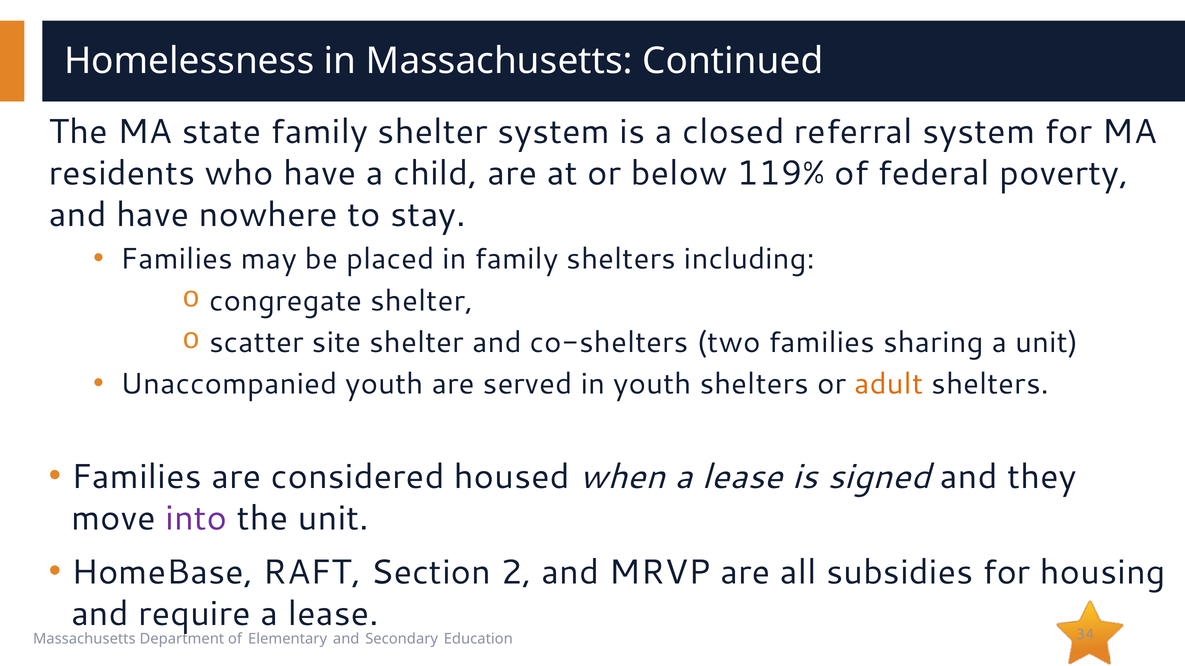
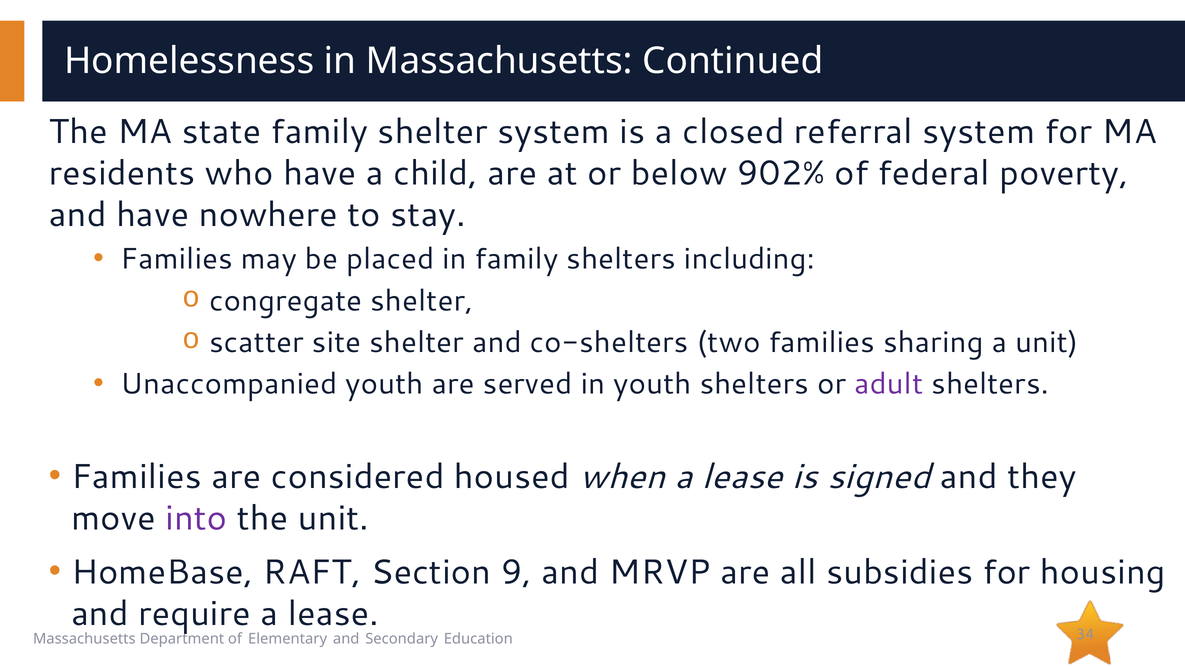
119%: 119% -> 902%
adult colour: orange -> purple
2: 2 -> 9
